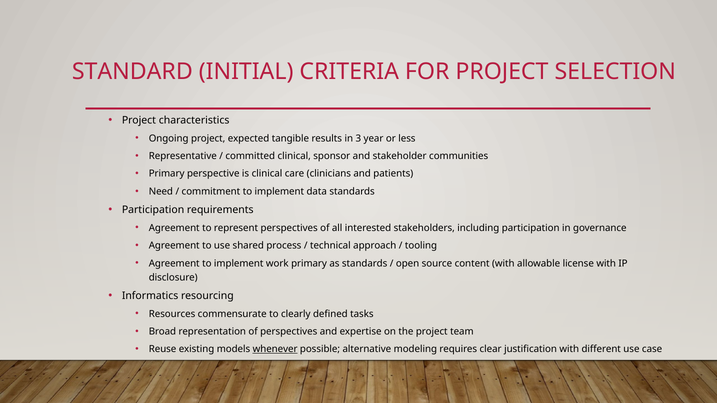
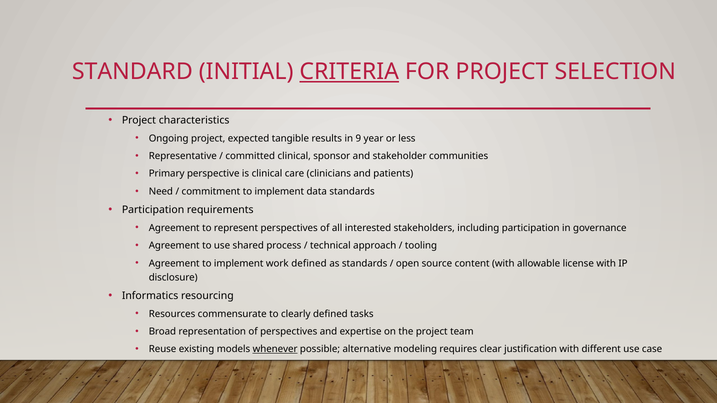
CRITERIA underline: none -> present
3: 3 -> 9
work primary: primary -> defined
